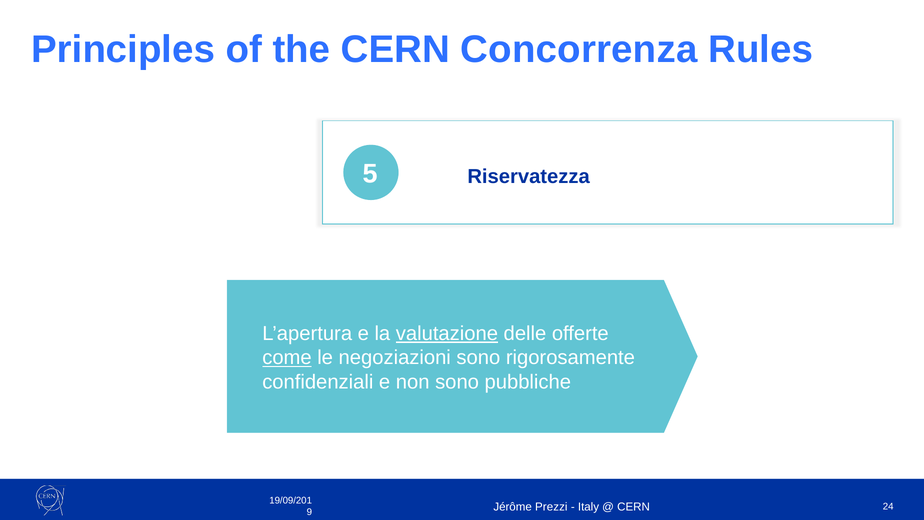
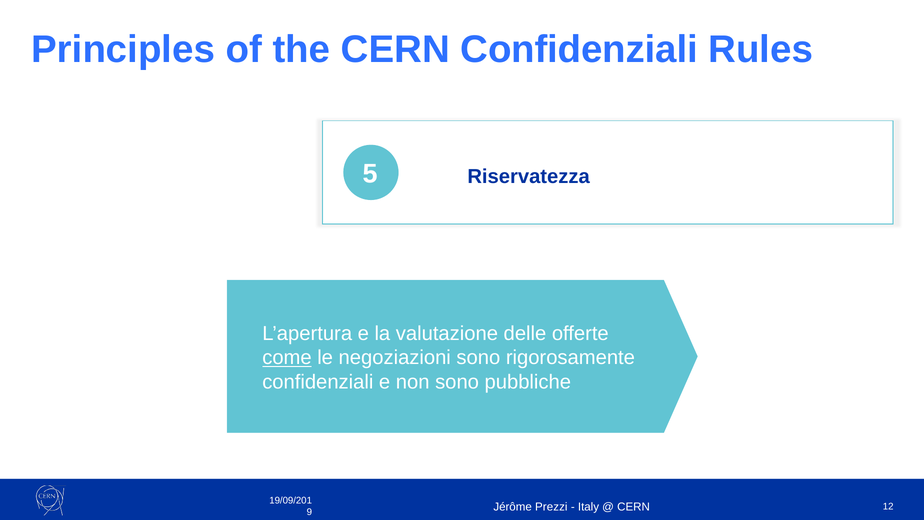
CERN Concorrenza: Concorrenza -> Confidenziali
valutazione underline: present -> none
24: 24 -> 12
